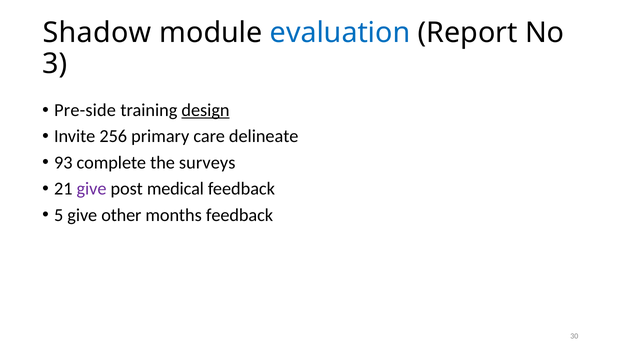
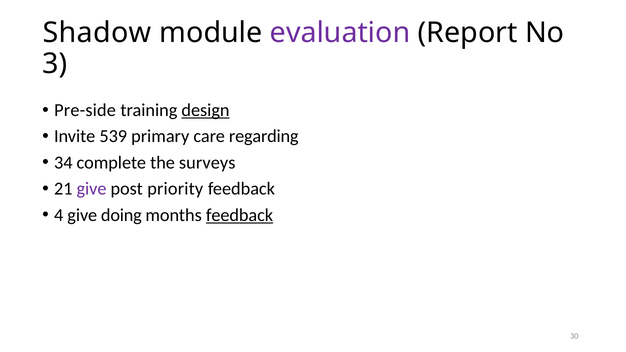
evaluation colour: blue -> purple
256: 256 -> 539
delineate: delineate -> regarding
93: 93 -> 34
medical: medical -> priority
5: 5 -> 4
other: other -> doing
feedback at (239, 215) underline: none -> present
